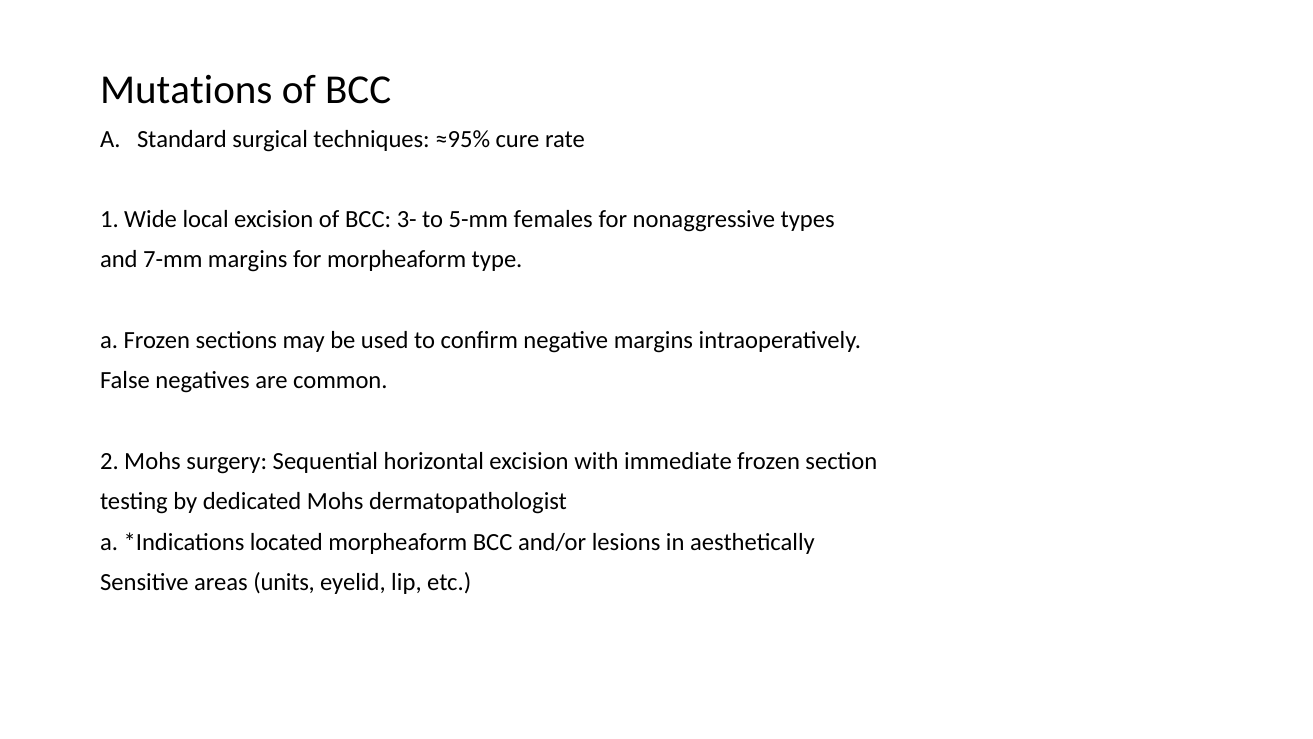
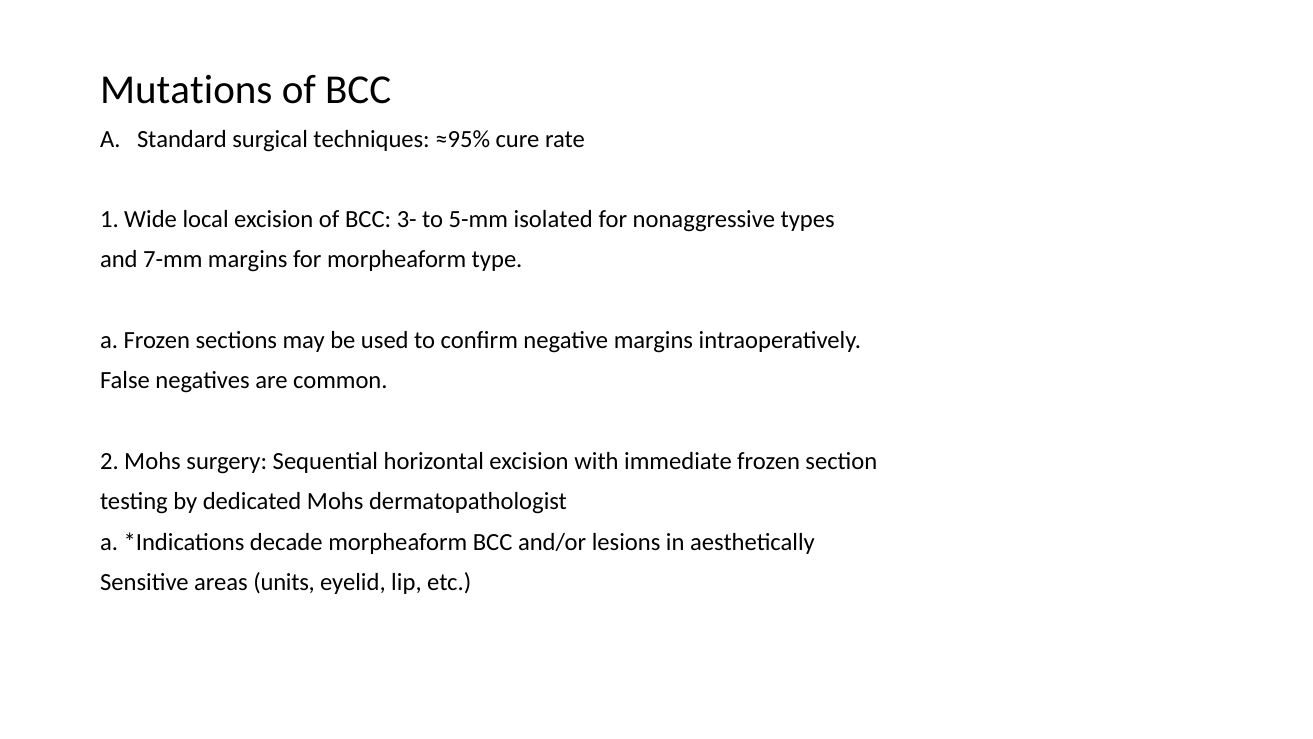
females: females -> isolated
located: located -> decade
